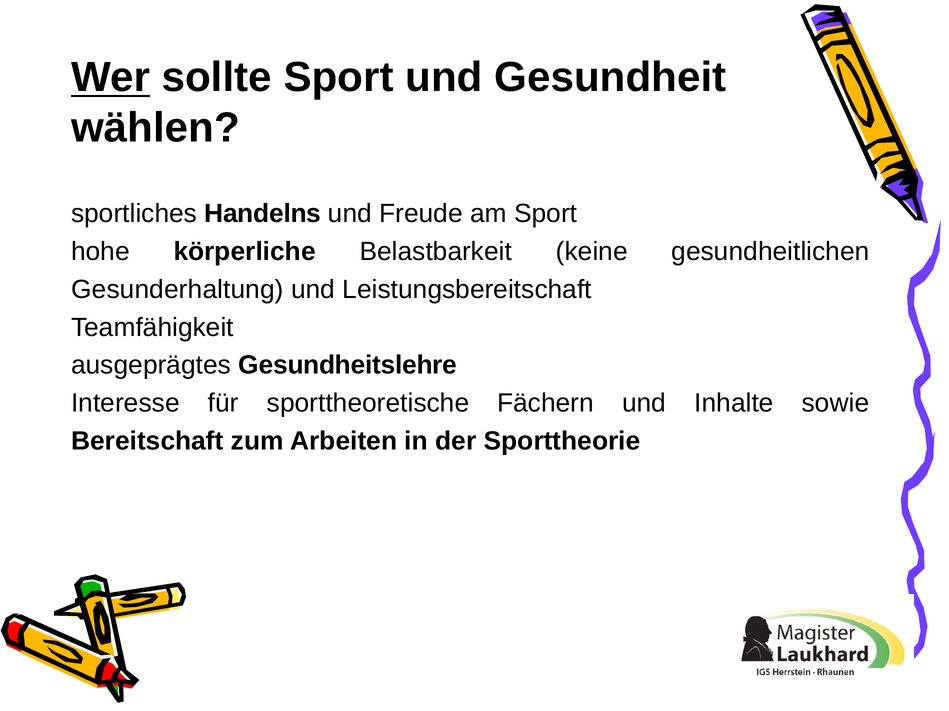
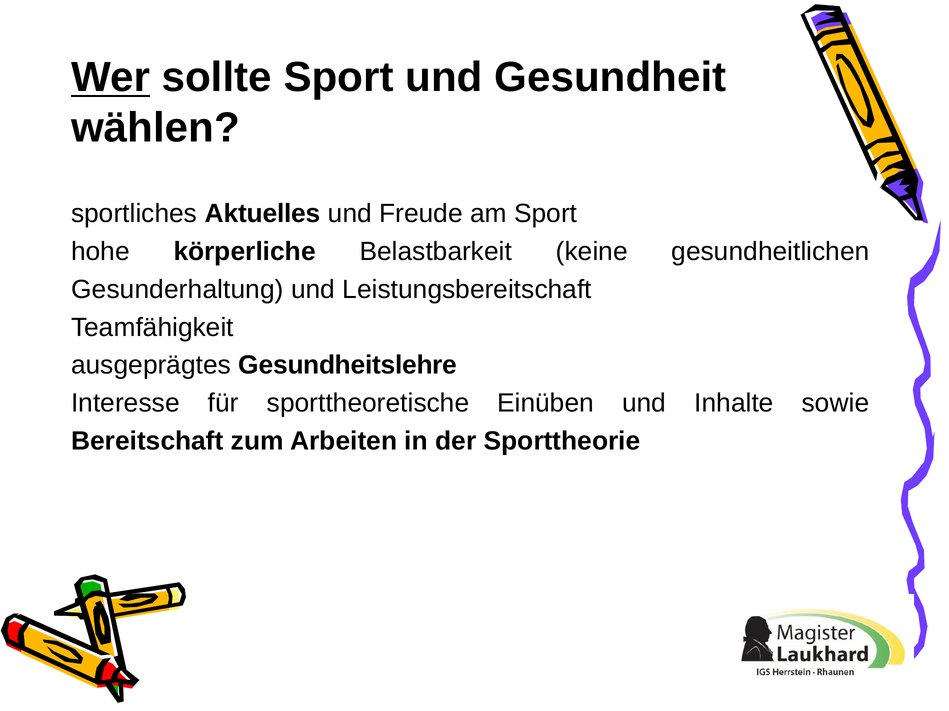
Handelns: Handelns -> Aktuelles
Fächern: Fächern -> Einüben
